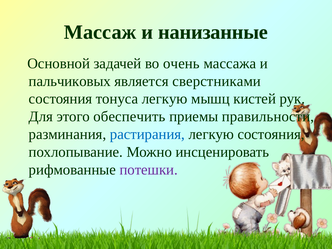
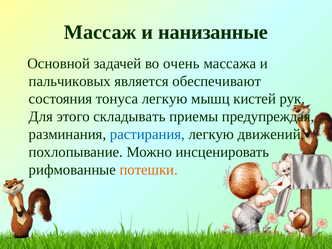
сверстниками: сверстниками -> обеспечивают
обеспечить: обеспечить -> складывать
правильности: правильности -> предупреждая
легкую состояния: состояния -> движений
потешки colour: purple -> orange
